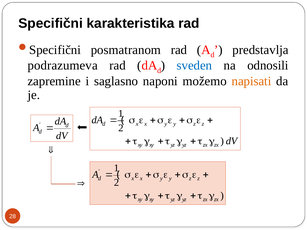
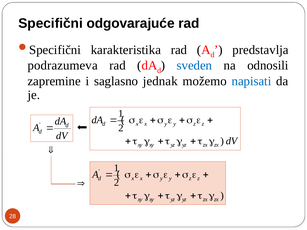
karakteristika: karakteristika -> odgovarajuće
posmatranom: posmatranom -> karakteristika
naponi: naponi -> jednak
napisati colour: orange -> blue
